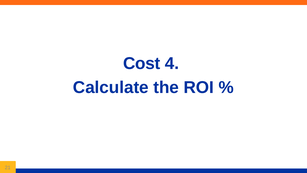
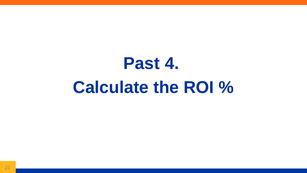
Cost: Cost -> Past
